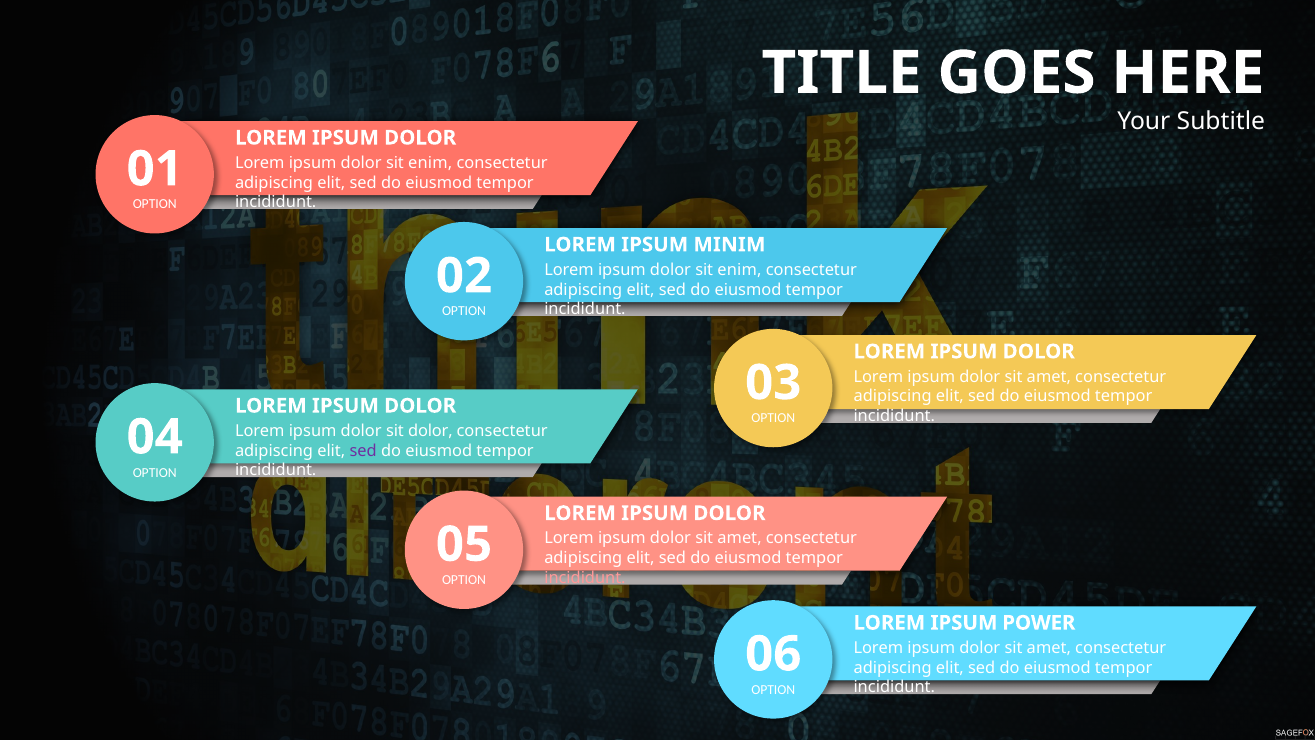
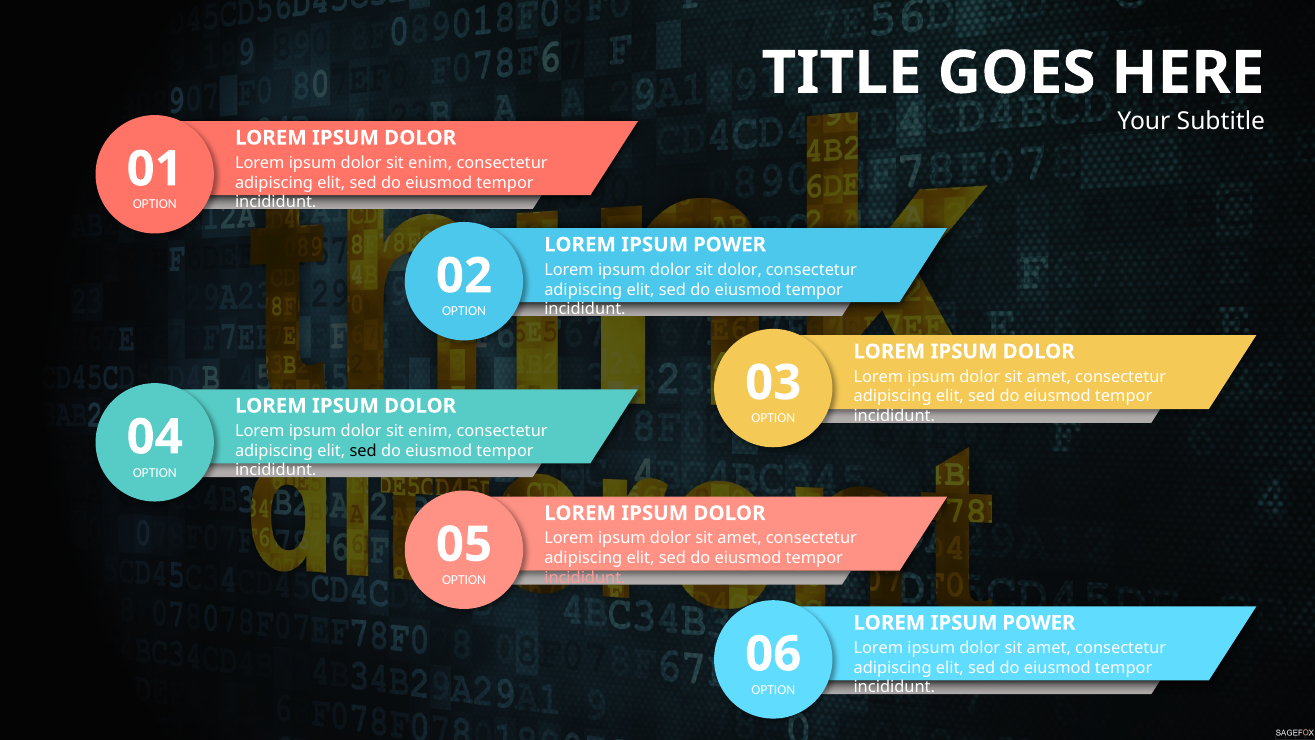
MINIM at (729, 245): MINIM -> POWER
enim at (739, 270): enim -> dolor
dolor at (430, 431): dolor -> enim
sed at (363, 451) colour: purple -> black
